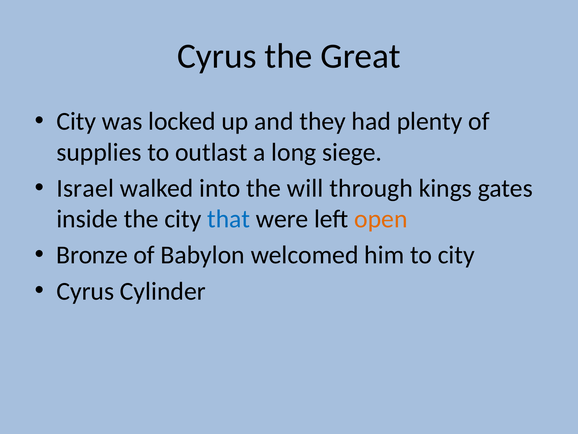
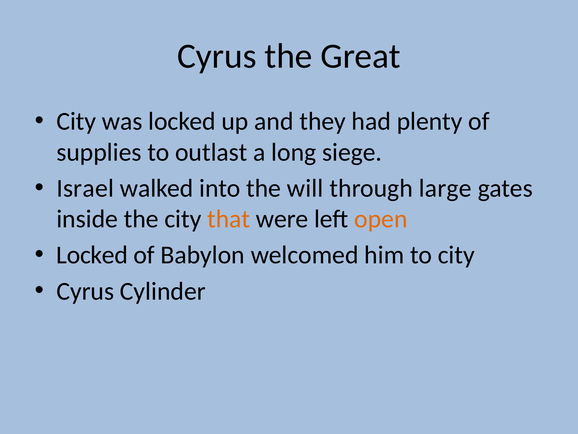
kings: kings -> large
that colour: blue -> orange
Bronze at (92, 255): Bronze -> Locked
